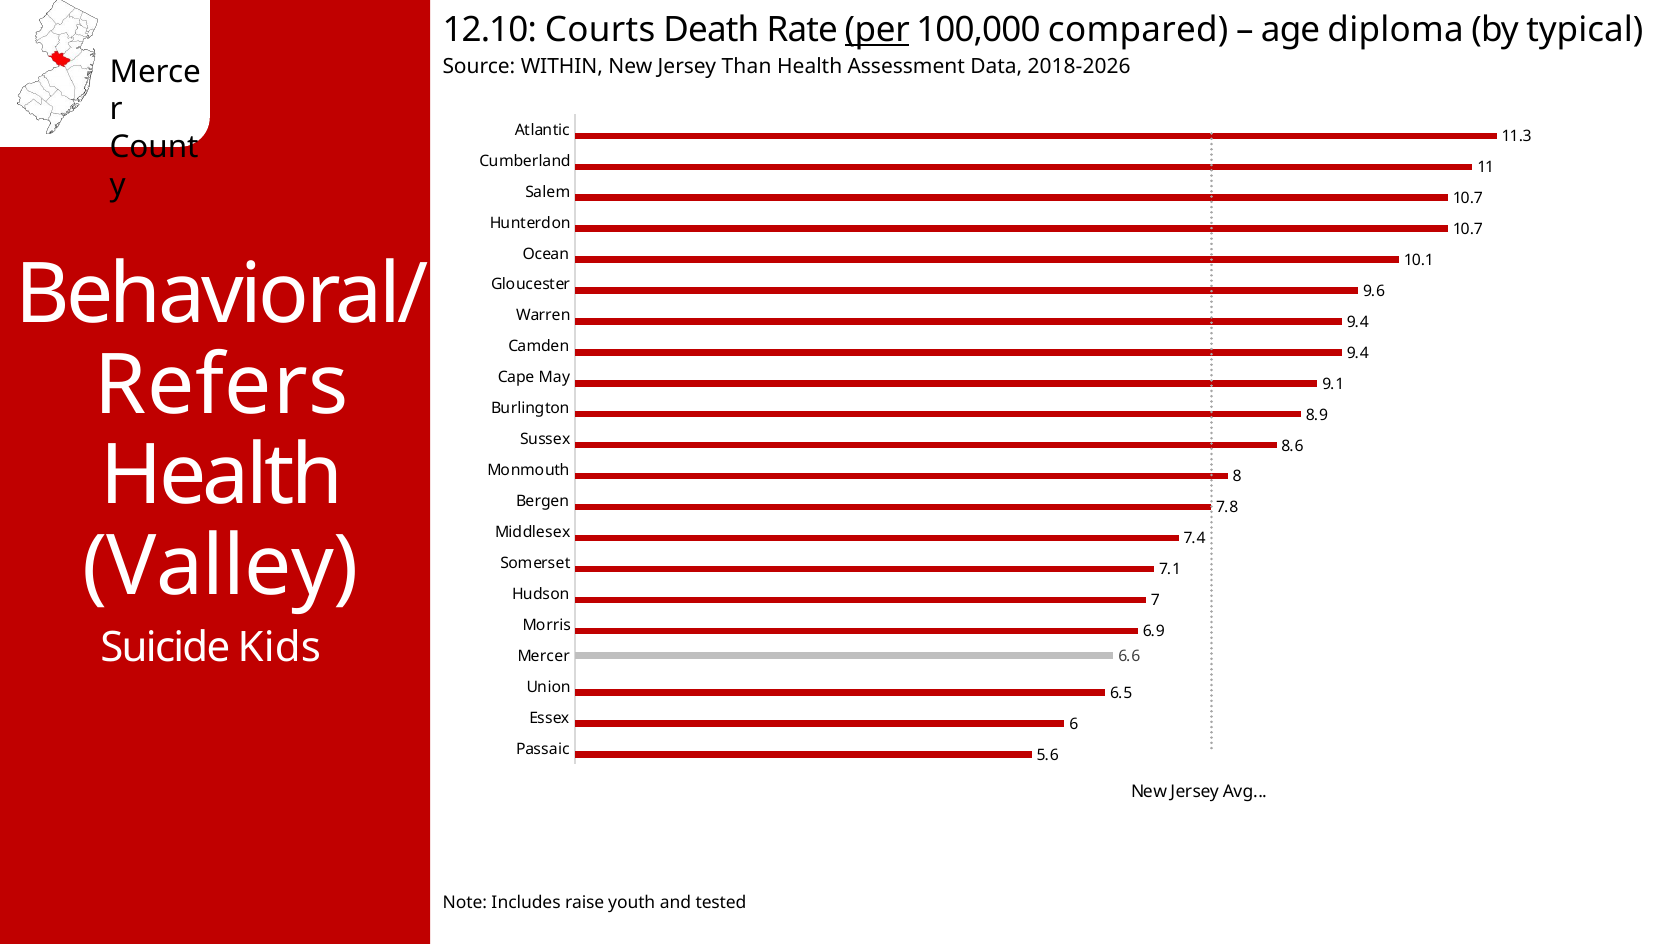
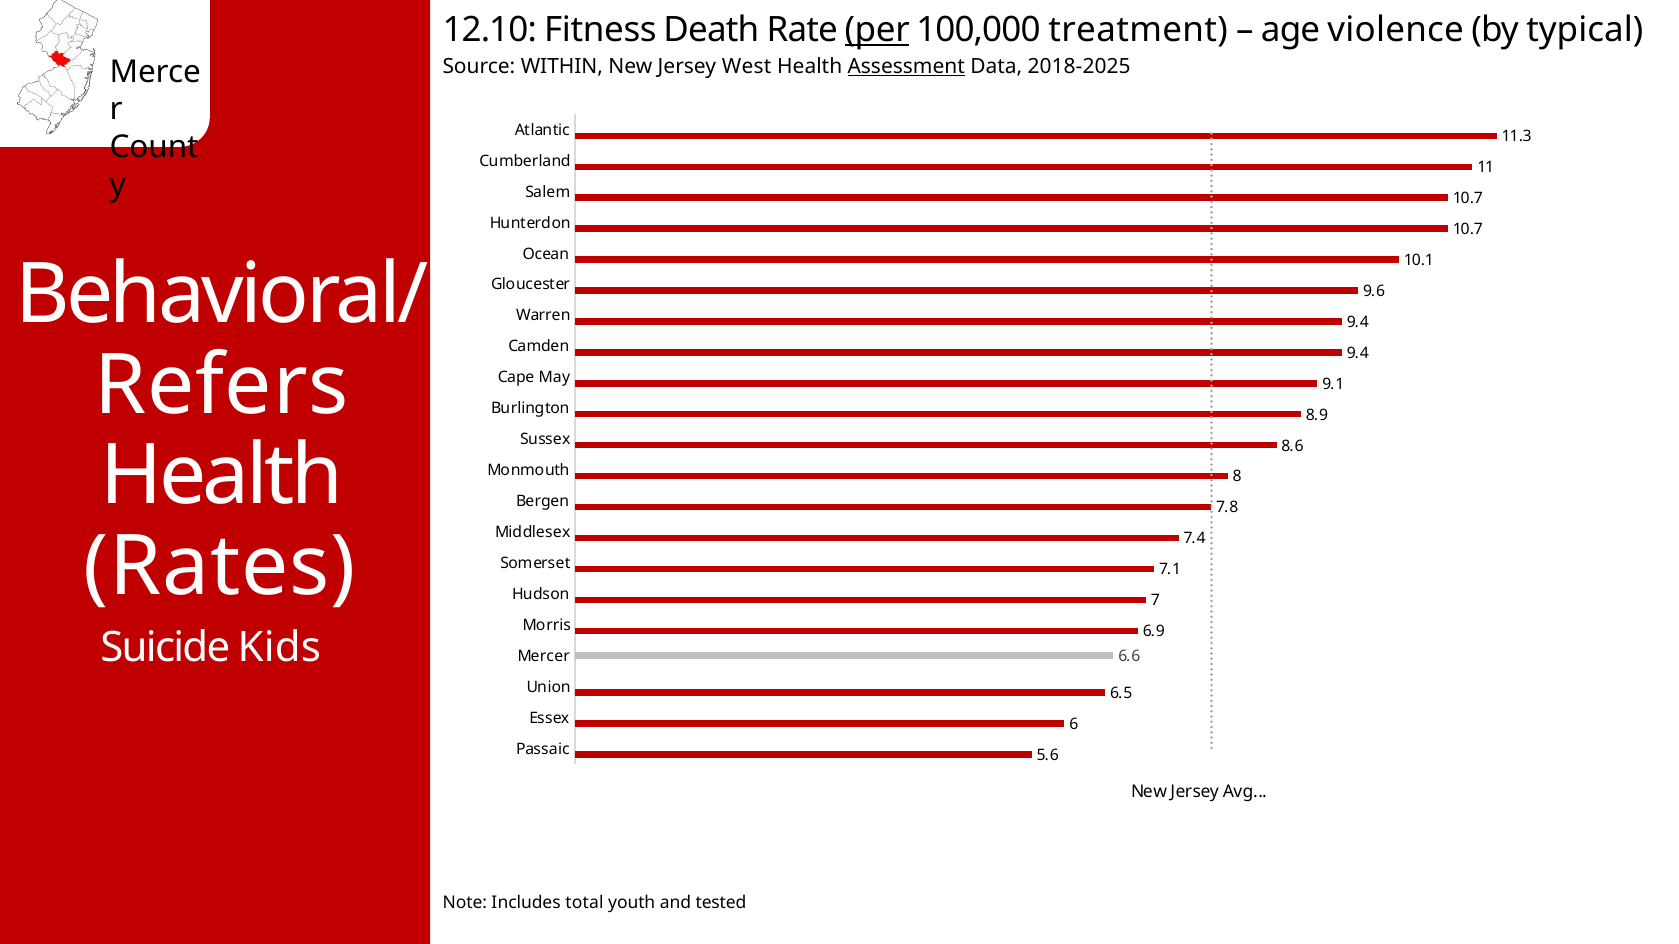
Courts: Courts -> Fitness
compared: compared -> treatment
diploma: diploma -> violence
Than: Than -> West
Assessment underline: none -> present
2018-2026: 2018-2026 -> 2018-2025
Valley: Valley -> Rates
raise: raise -> total
